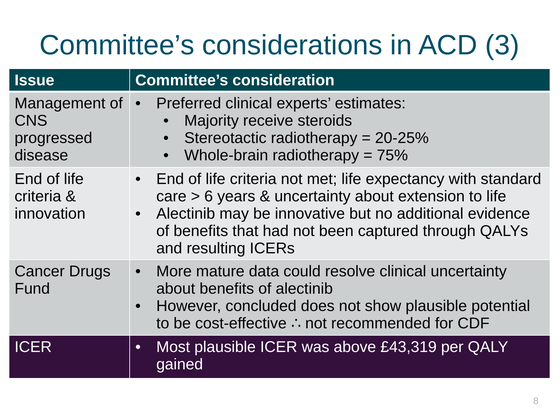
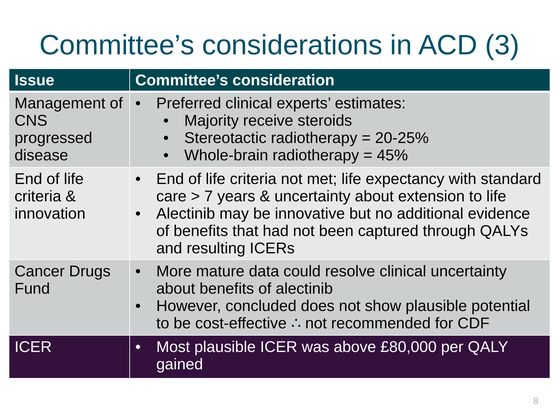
75%: 75% -> 45%
6: 6 -> 7
£43,319: £43,319 -> £80,000
